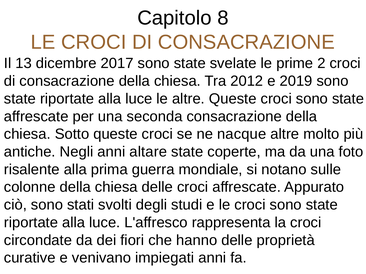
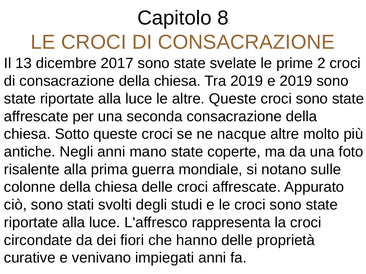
Tra 2012: 2012 -> 2019
altare: altare -> mano
